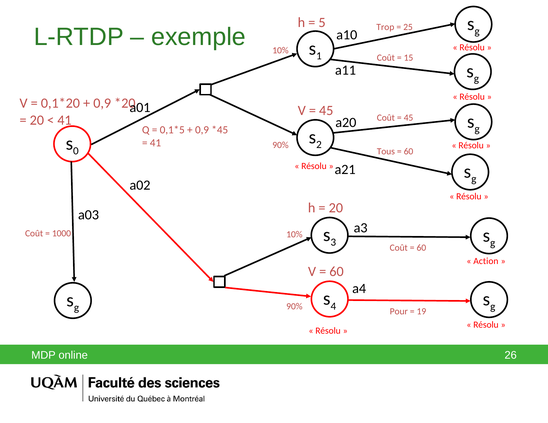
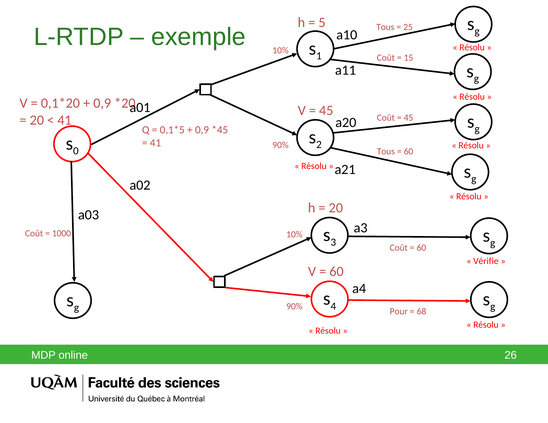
Trop at (385, 27): Trop -> Tous
Action: Action -> Vérifie
19: 19 -> 68
